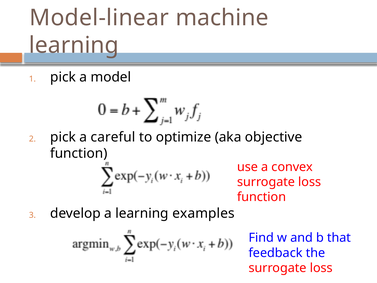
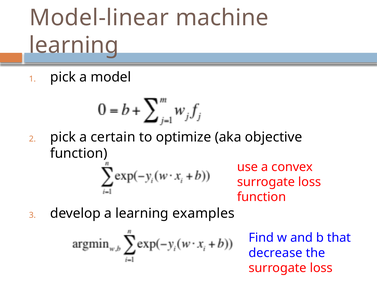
careful: careful -> certain
feedback: feedback -> decrease
